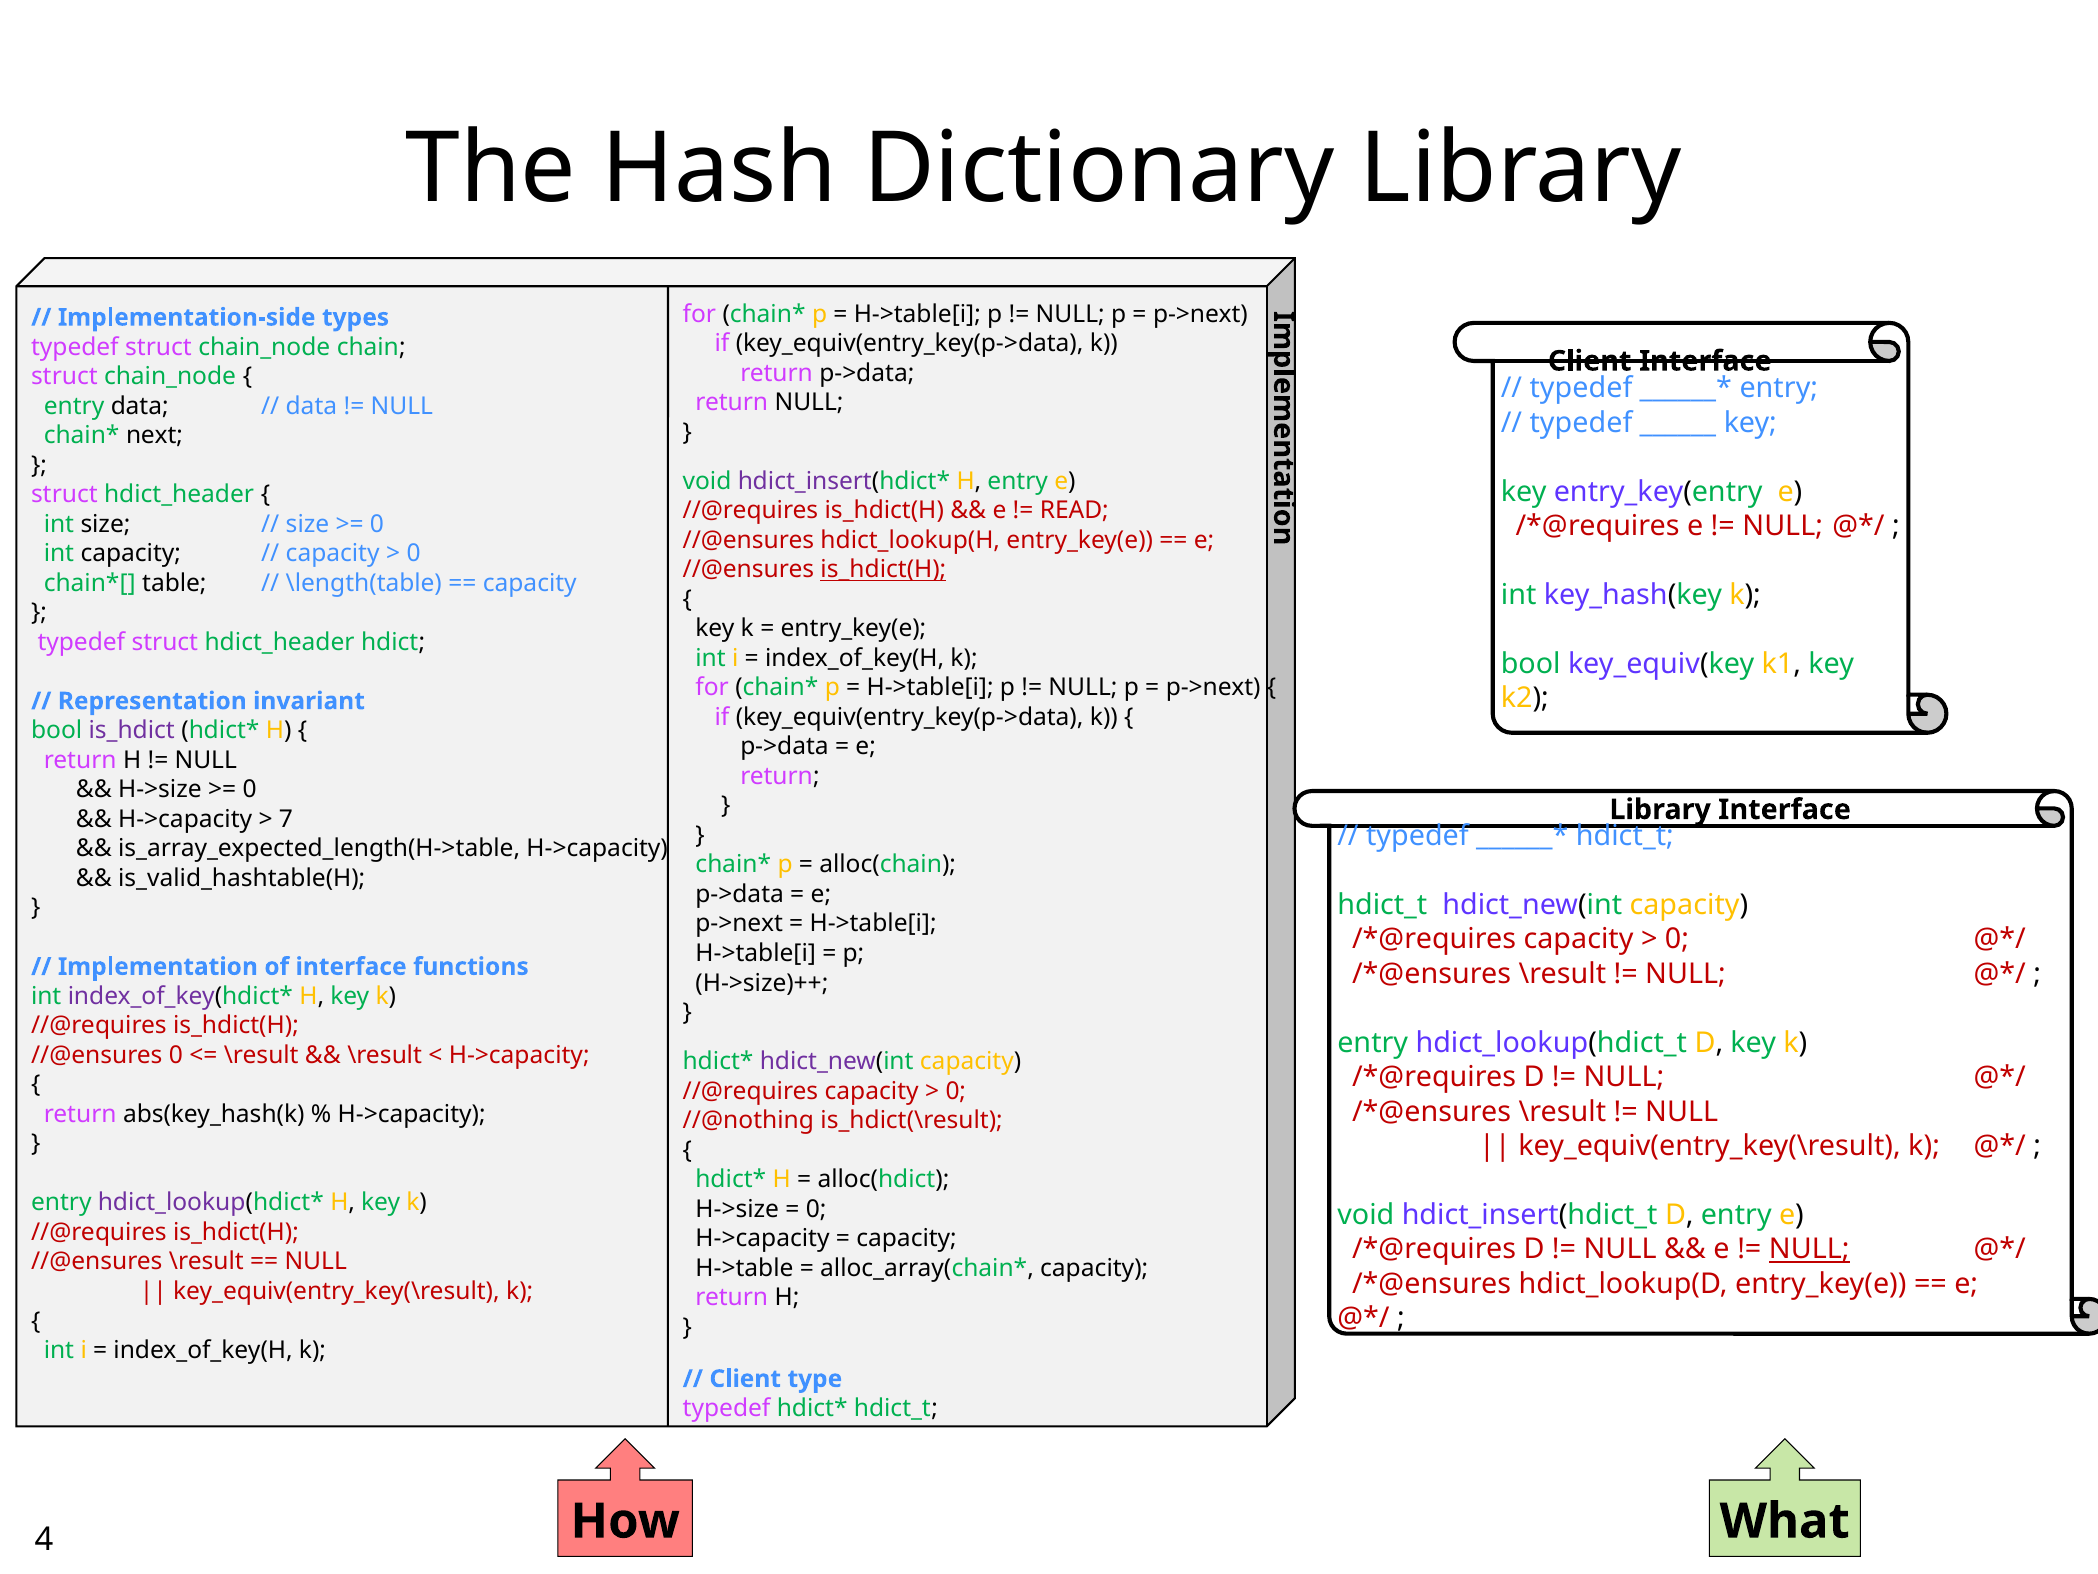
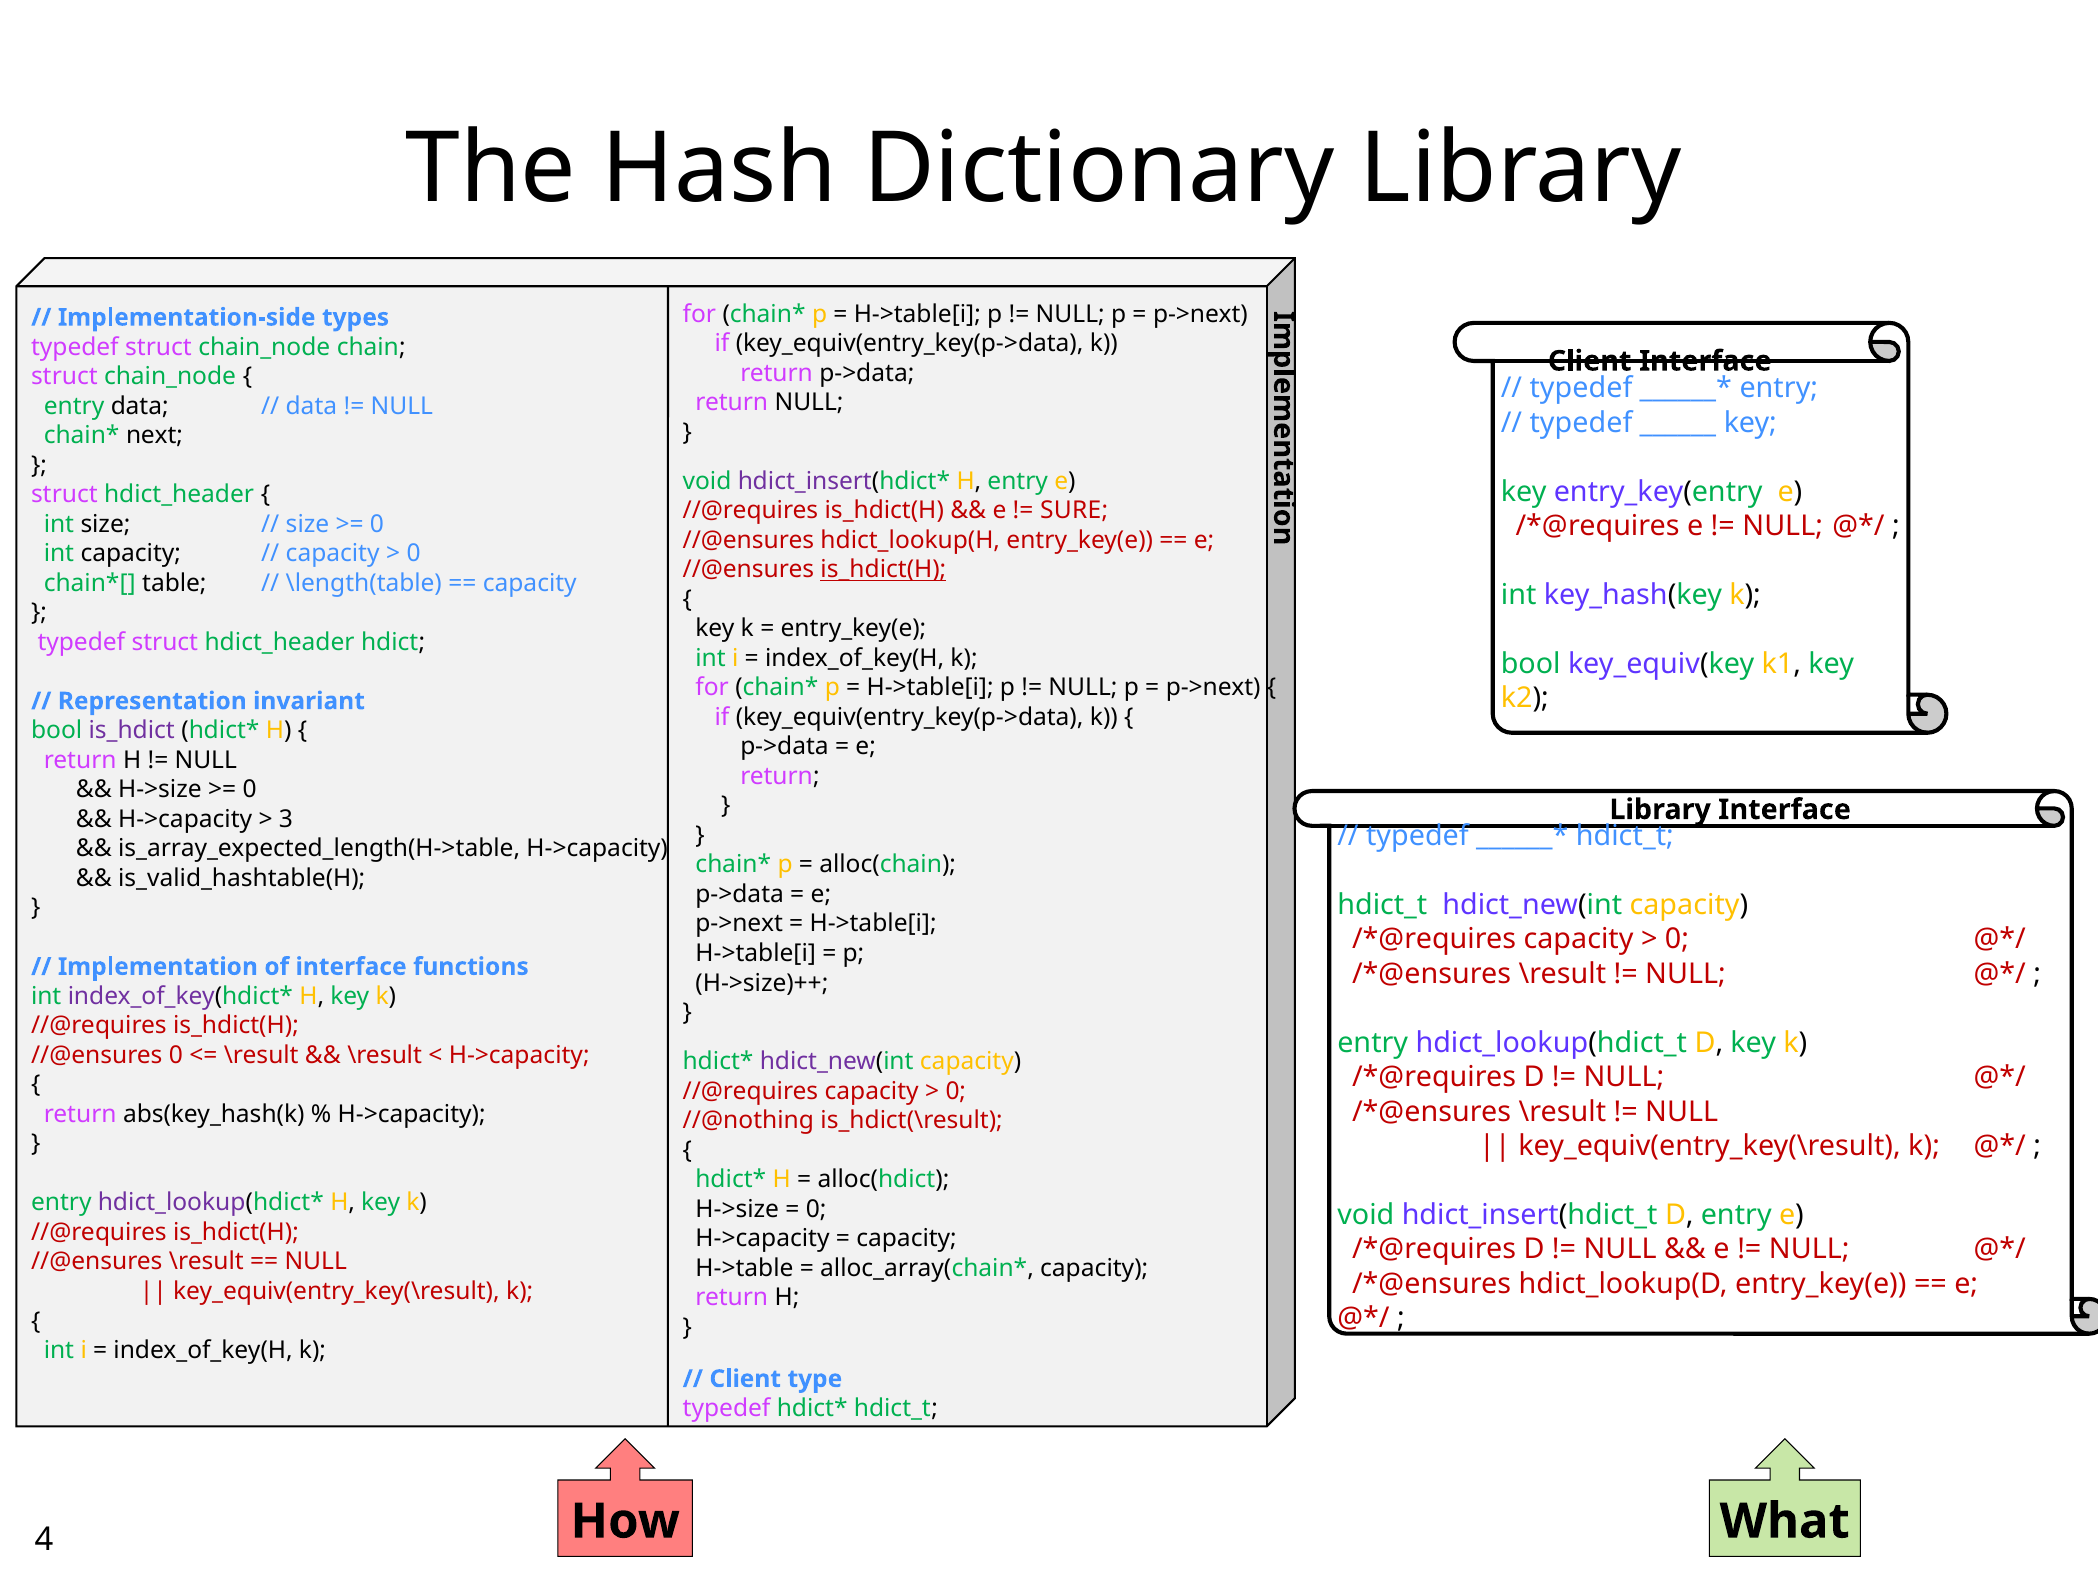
READ: READ -> SURE
7: 7 -> 3
NULL at (1809, 1249) underline: present -> none
